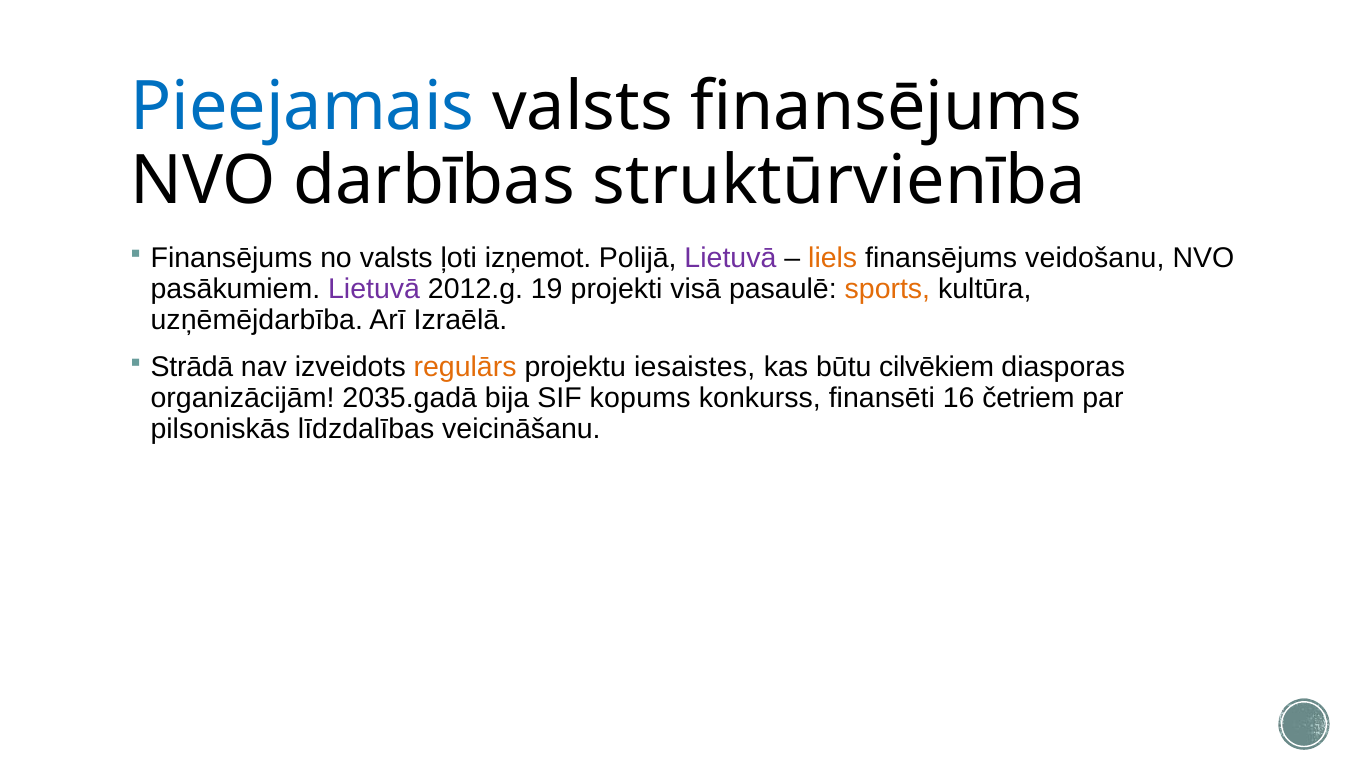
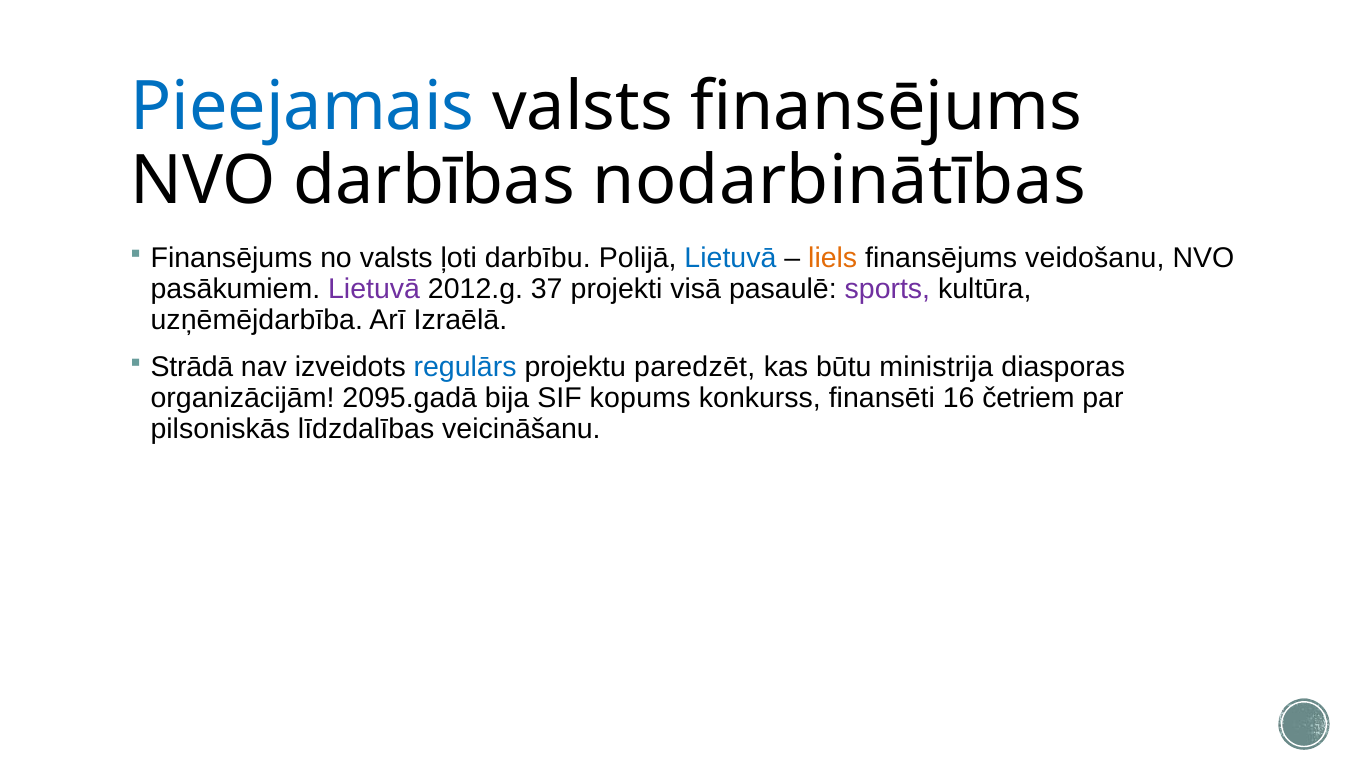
struktūrvienība: struktūrvienība -> nodarbinātības
izņemot: izņemot -> darbību
Lietuvā at (730, 258) colour: purple -> blue
19: 19 -> 37
sports colour: orange -> purple
regulārs colour: orange -> blue
iesaistes: iesaistes -> paredzēt
cilvēkiem: cilvēkiem -> ministrija
2035.gadā: 2035.gadā -> 2095.gadā
